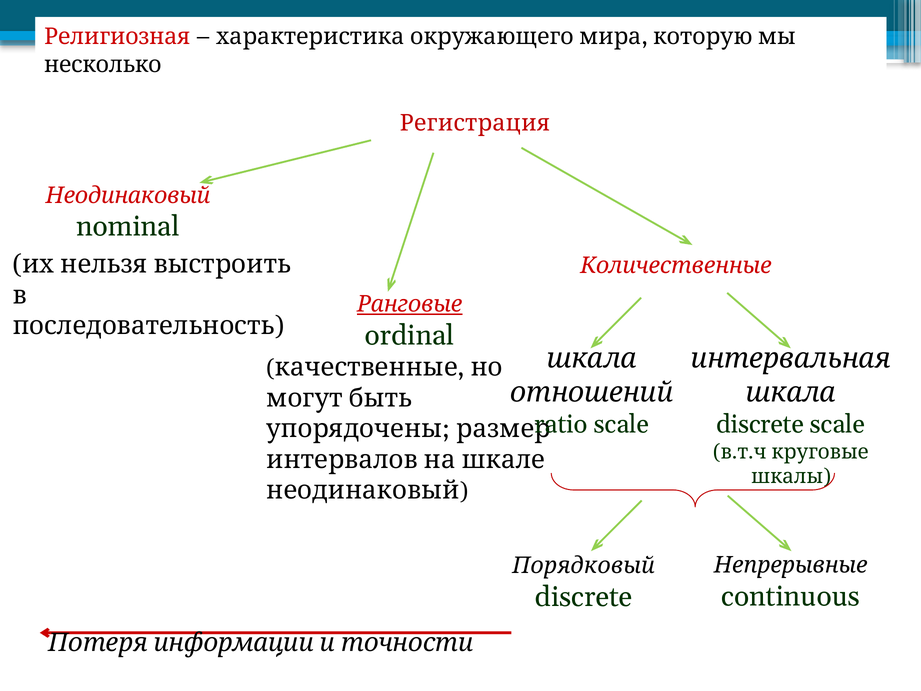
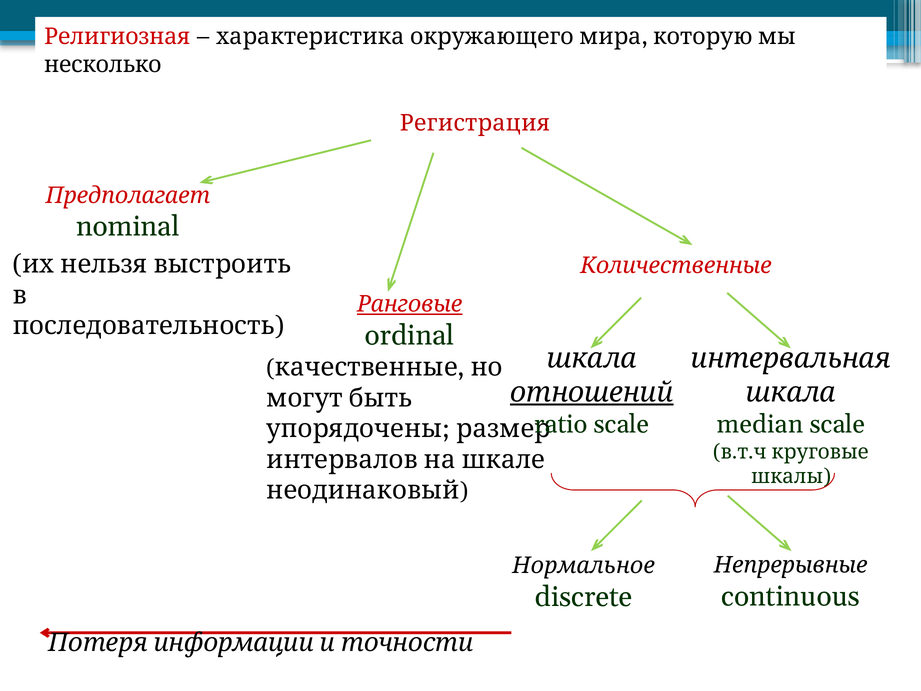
Неодинаковый at (128, 196): Неодинаковый -> Предполагает
отношений underline: none -> present
discrete at (760, 424): discrete -> median
Порядковый: Порядковый -> Нормальное
